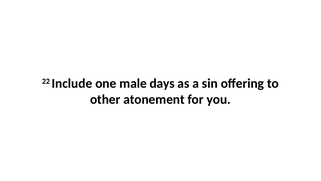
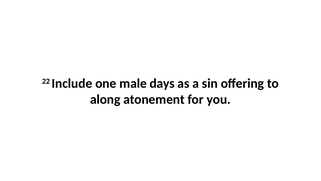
other: other -> along
